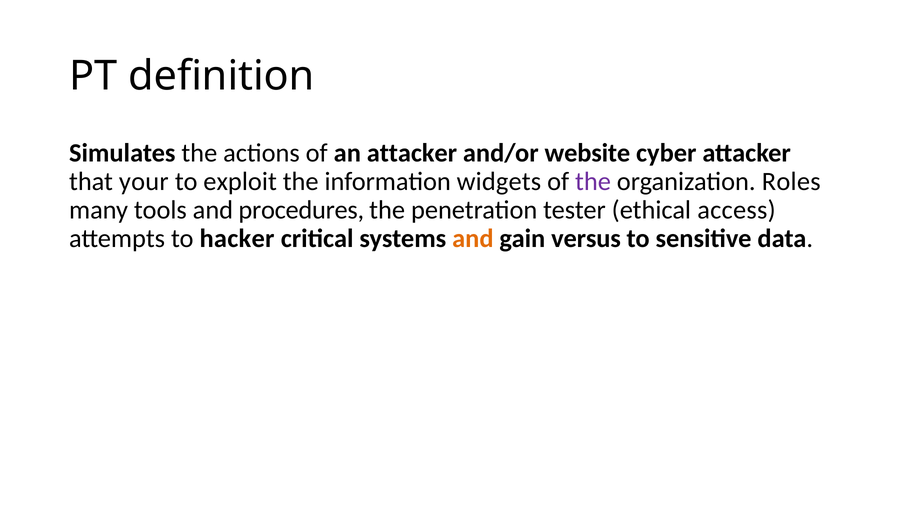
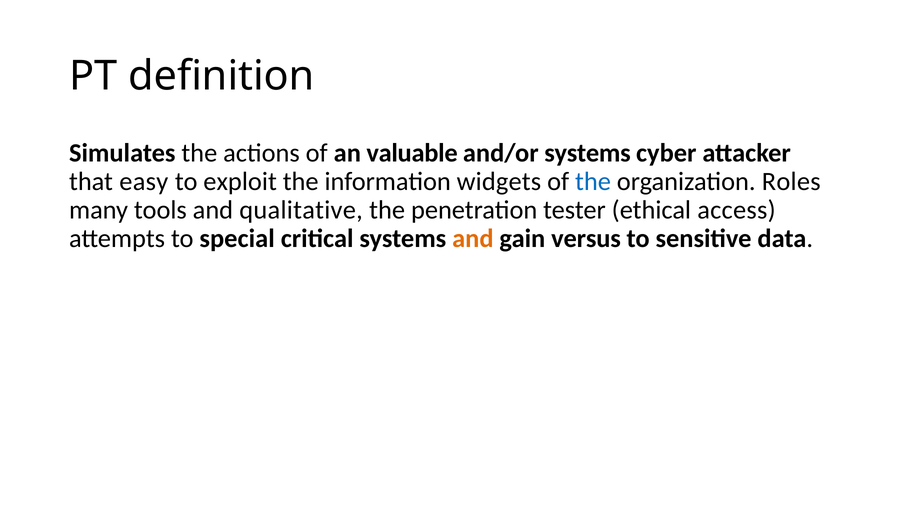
an attacker: attacker -> valuable
and/or website: website -> systems
your: your -> easy
the at (593, 182) colour: purple -> blue
procedures: procedures -> qualitative
hacker: hacker -> special
